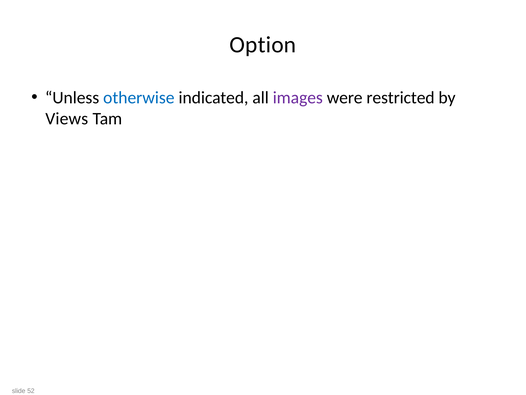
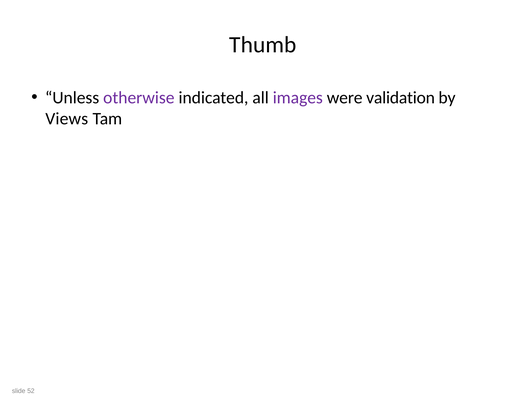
Option: Option -> Thumb
otherwise colour: blue -> purple
restricted: restricted -> validation
